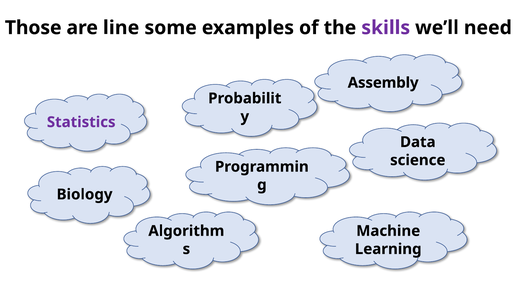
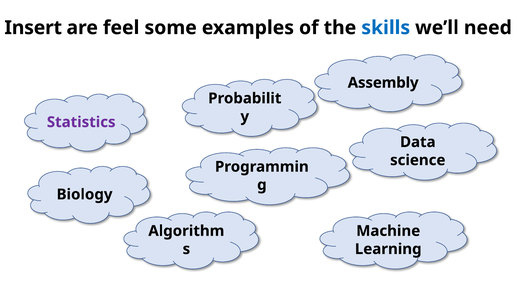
Those: Those -> Insert
line: line -> feel
skills colour: purple -> blue
